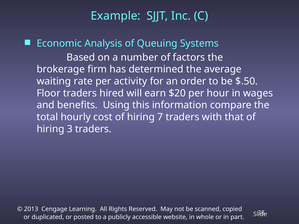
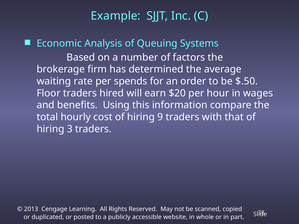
activity: activity -> spends
7: 7 -> 9
